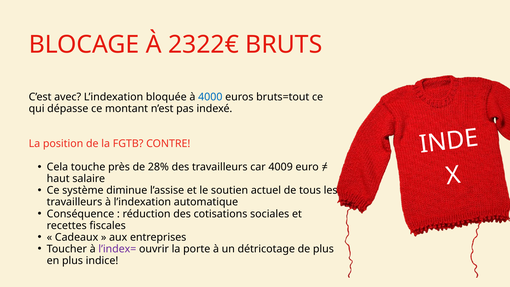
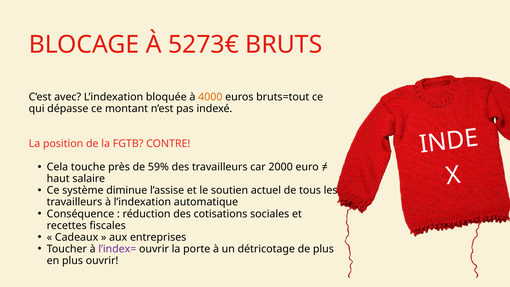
2322€: 2322€ -> 5273€
4000 colour: blue -> orange
28%: 28% -> 59%
4009: 4009 -> 2000
plus indice: indice -> ouvrir
